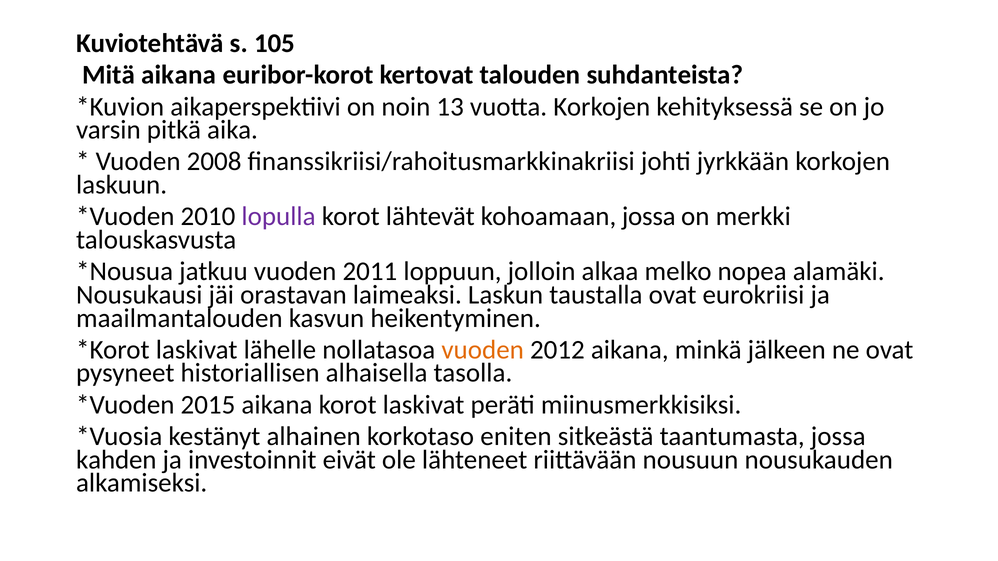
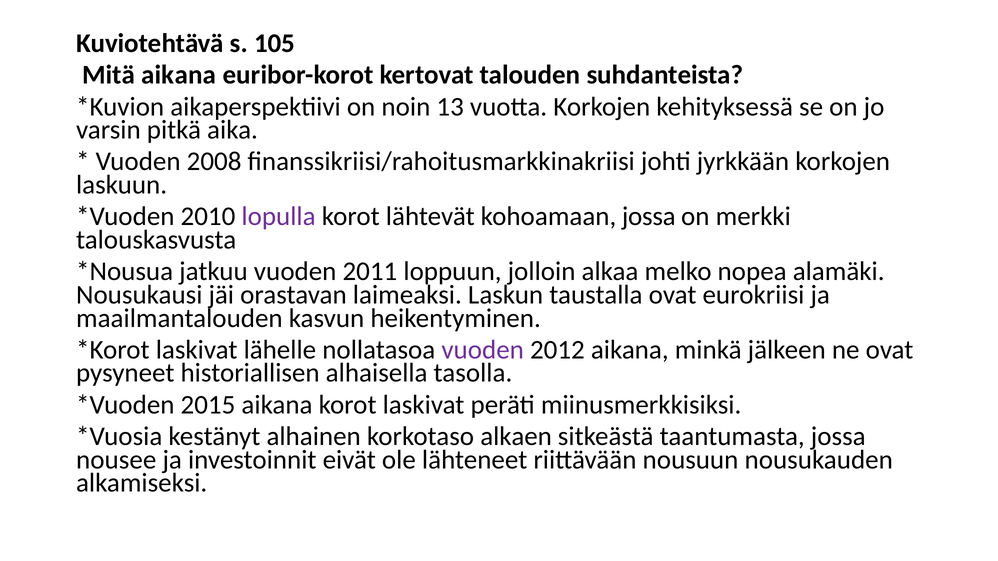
vuoden at (483, 350) colour: orange -> purple
eniten: eniten -> alkaen
kahden: kahden -> nousee
